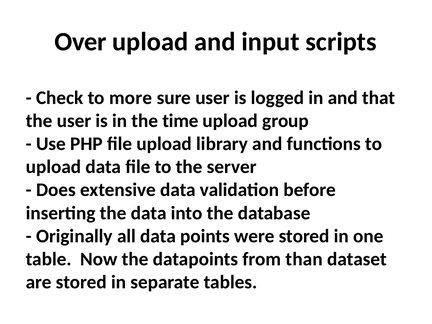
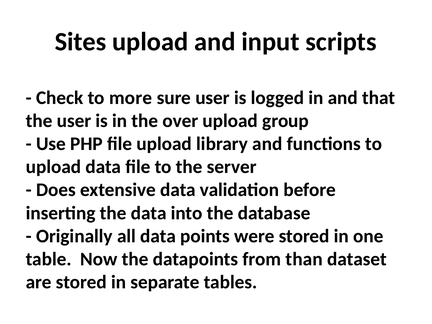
Over: Over -> Sites
time: time -> over
